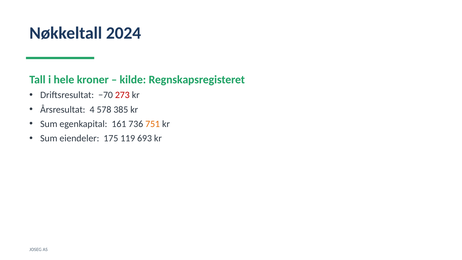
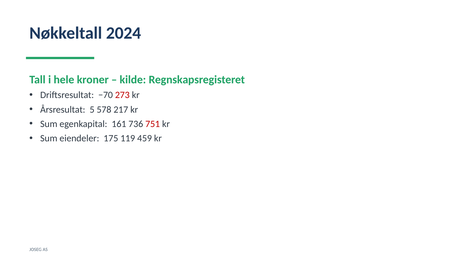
4: 4 -> 5
385: 385 -> 217
751 colour: orange -> red
693: 693 -> 459
